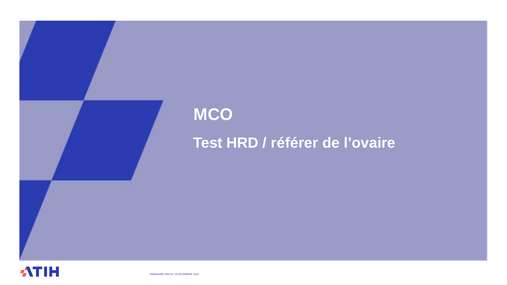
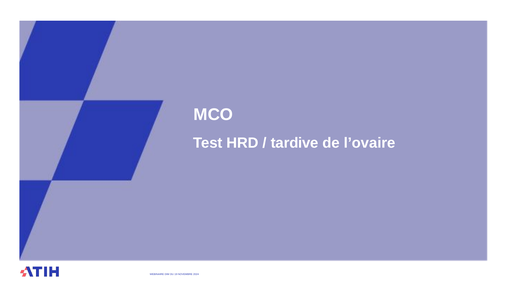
référer: référer -> tardive
